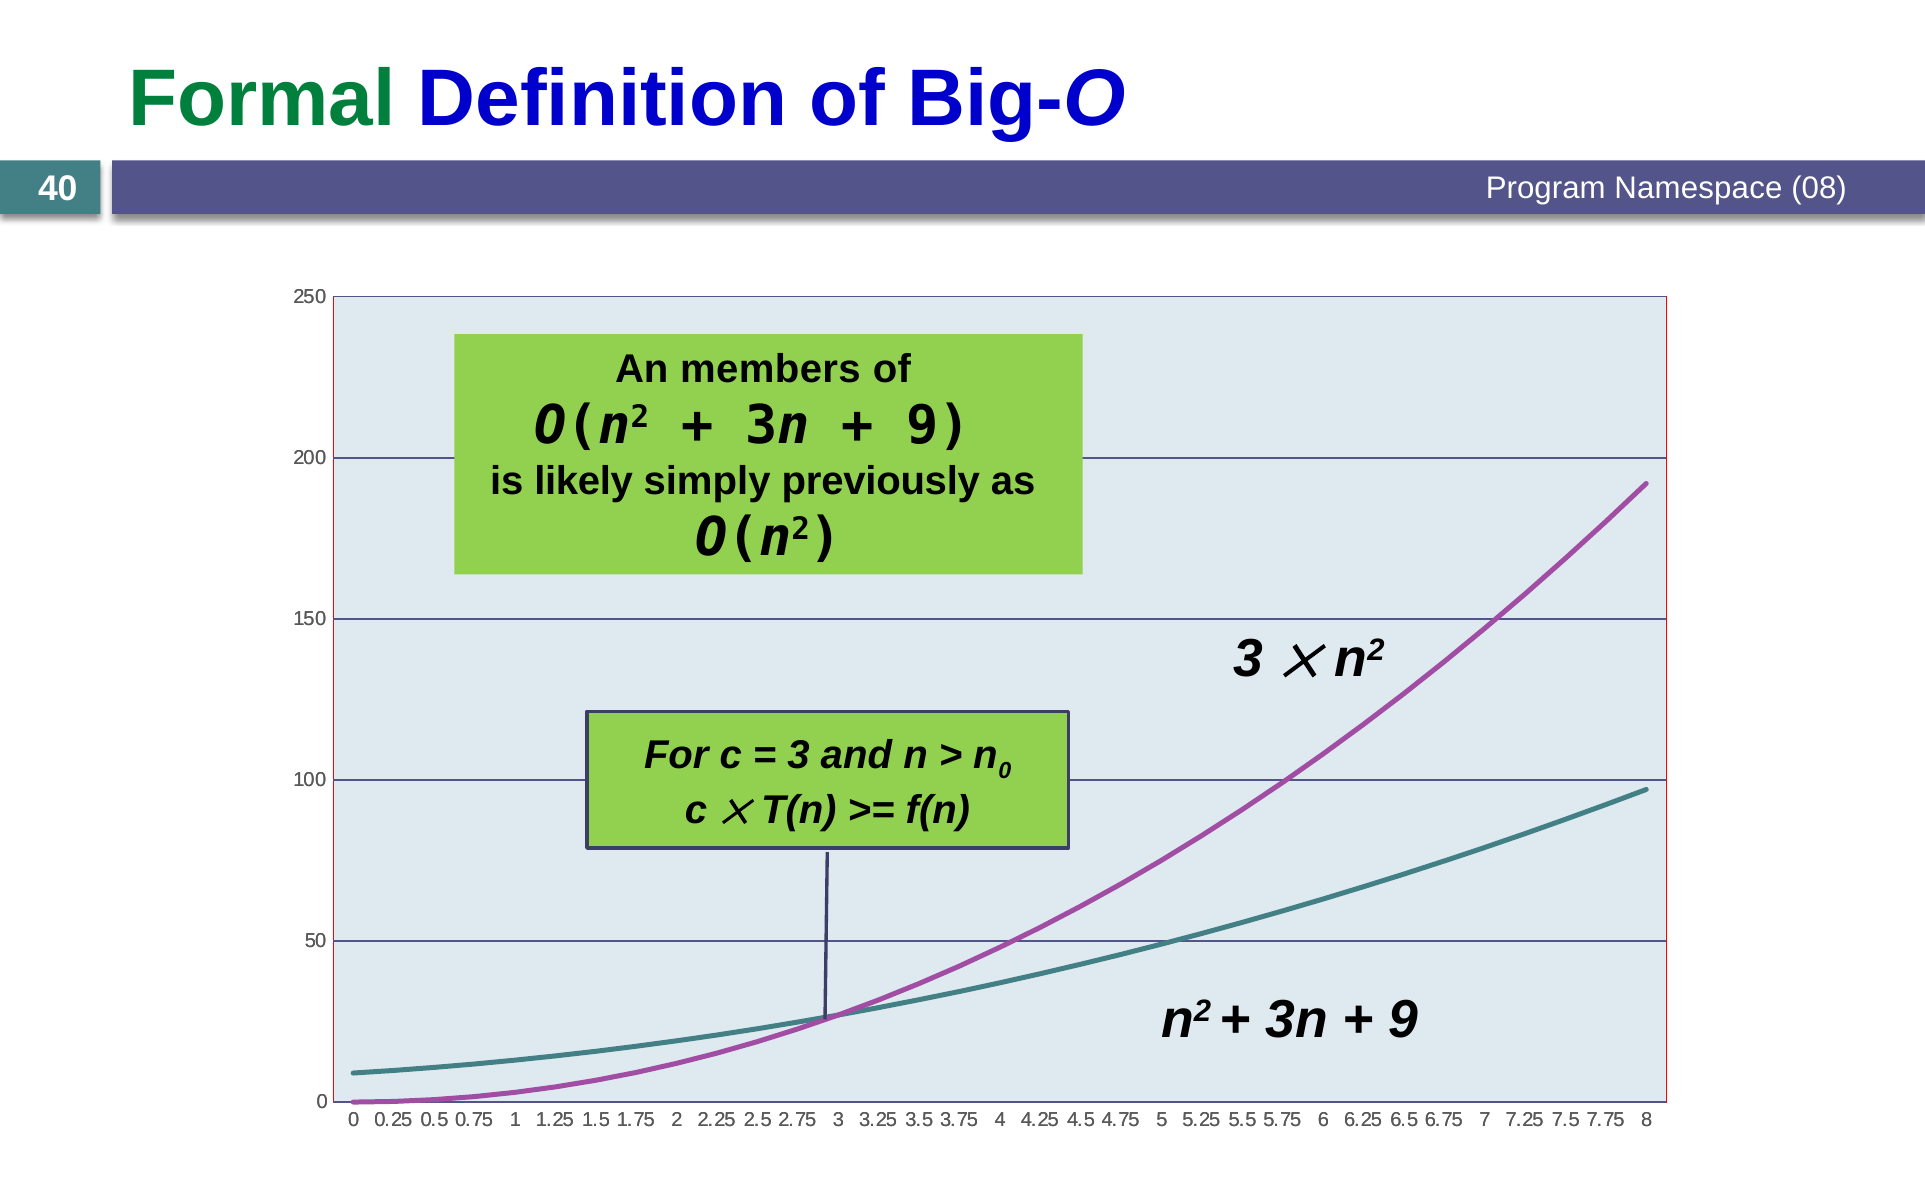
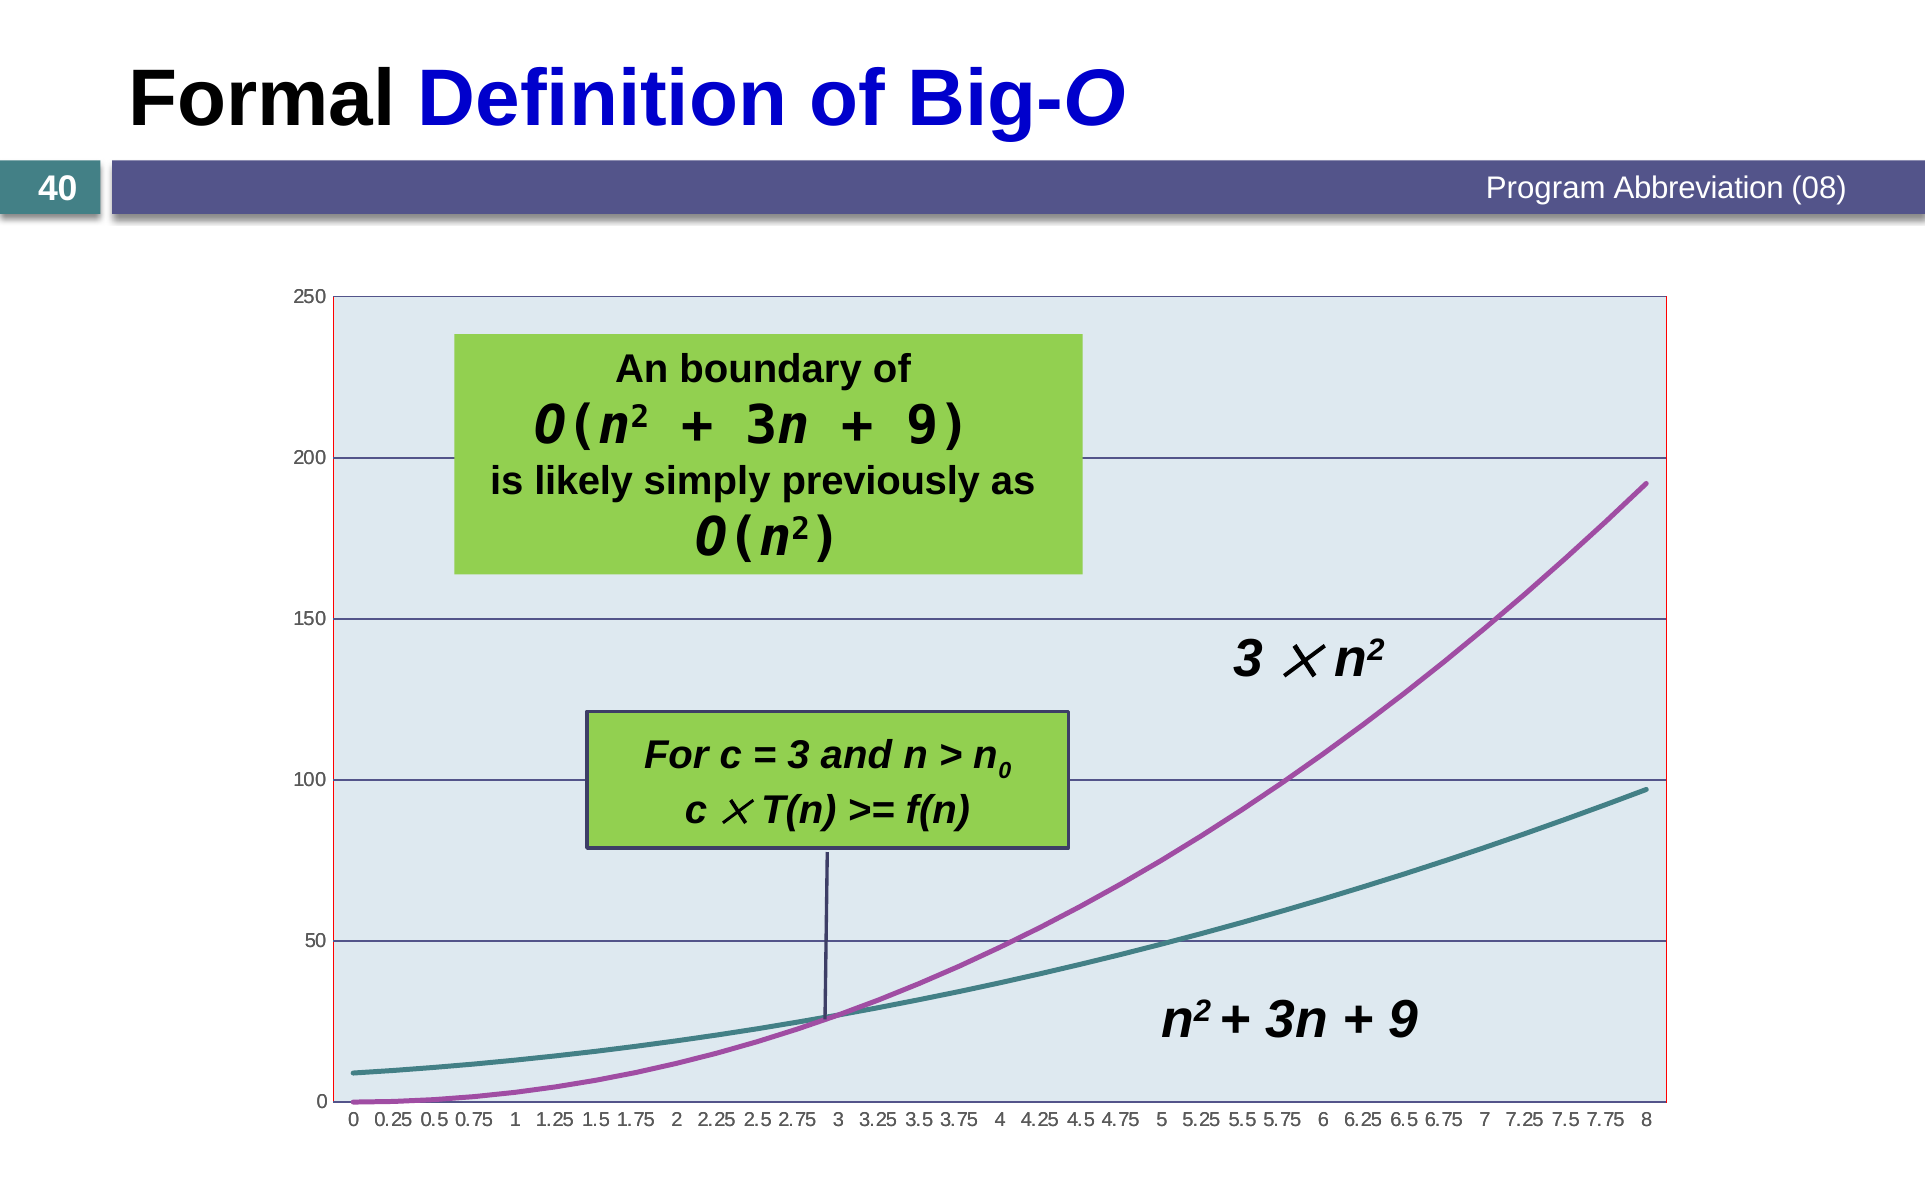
Formal colour: green -> black
Namespace: Namespace -> Abbreviation
members: members -> boundary
